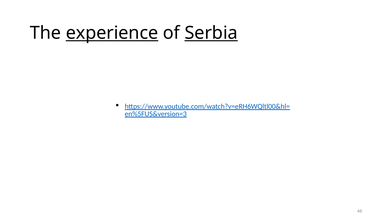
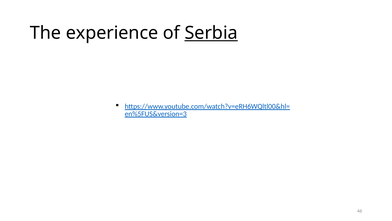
experience underline: present -> none
